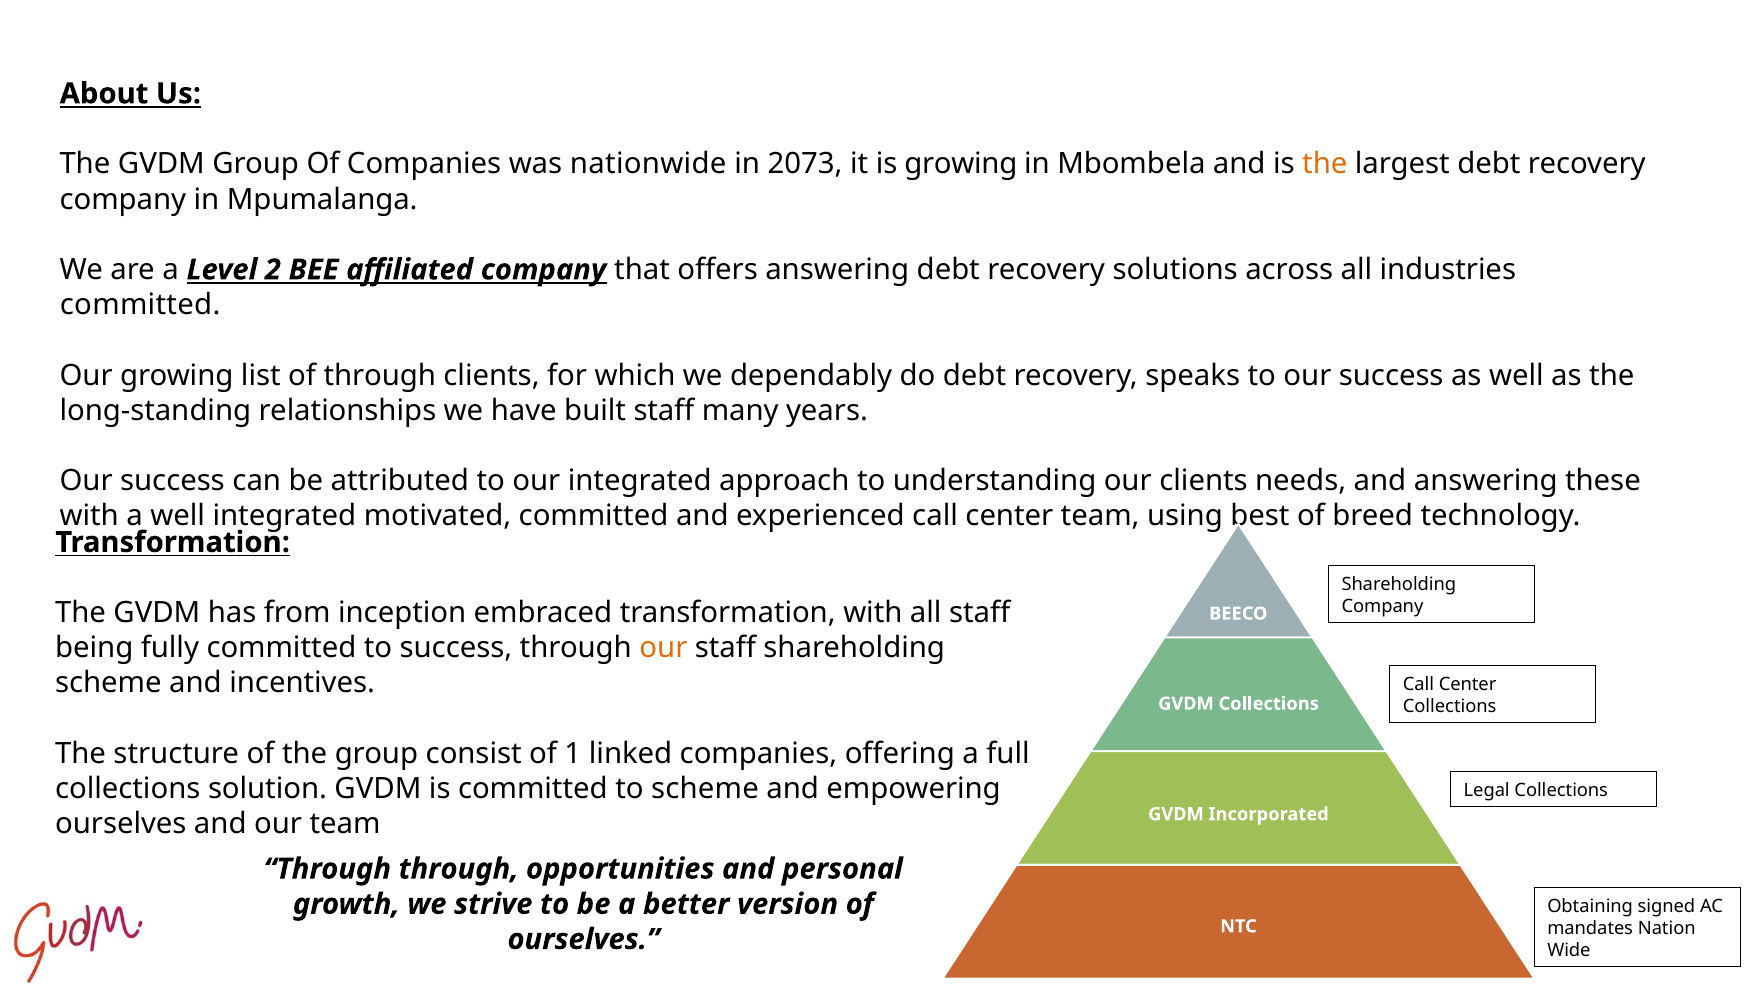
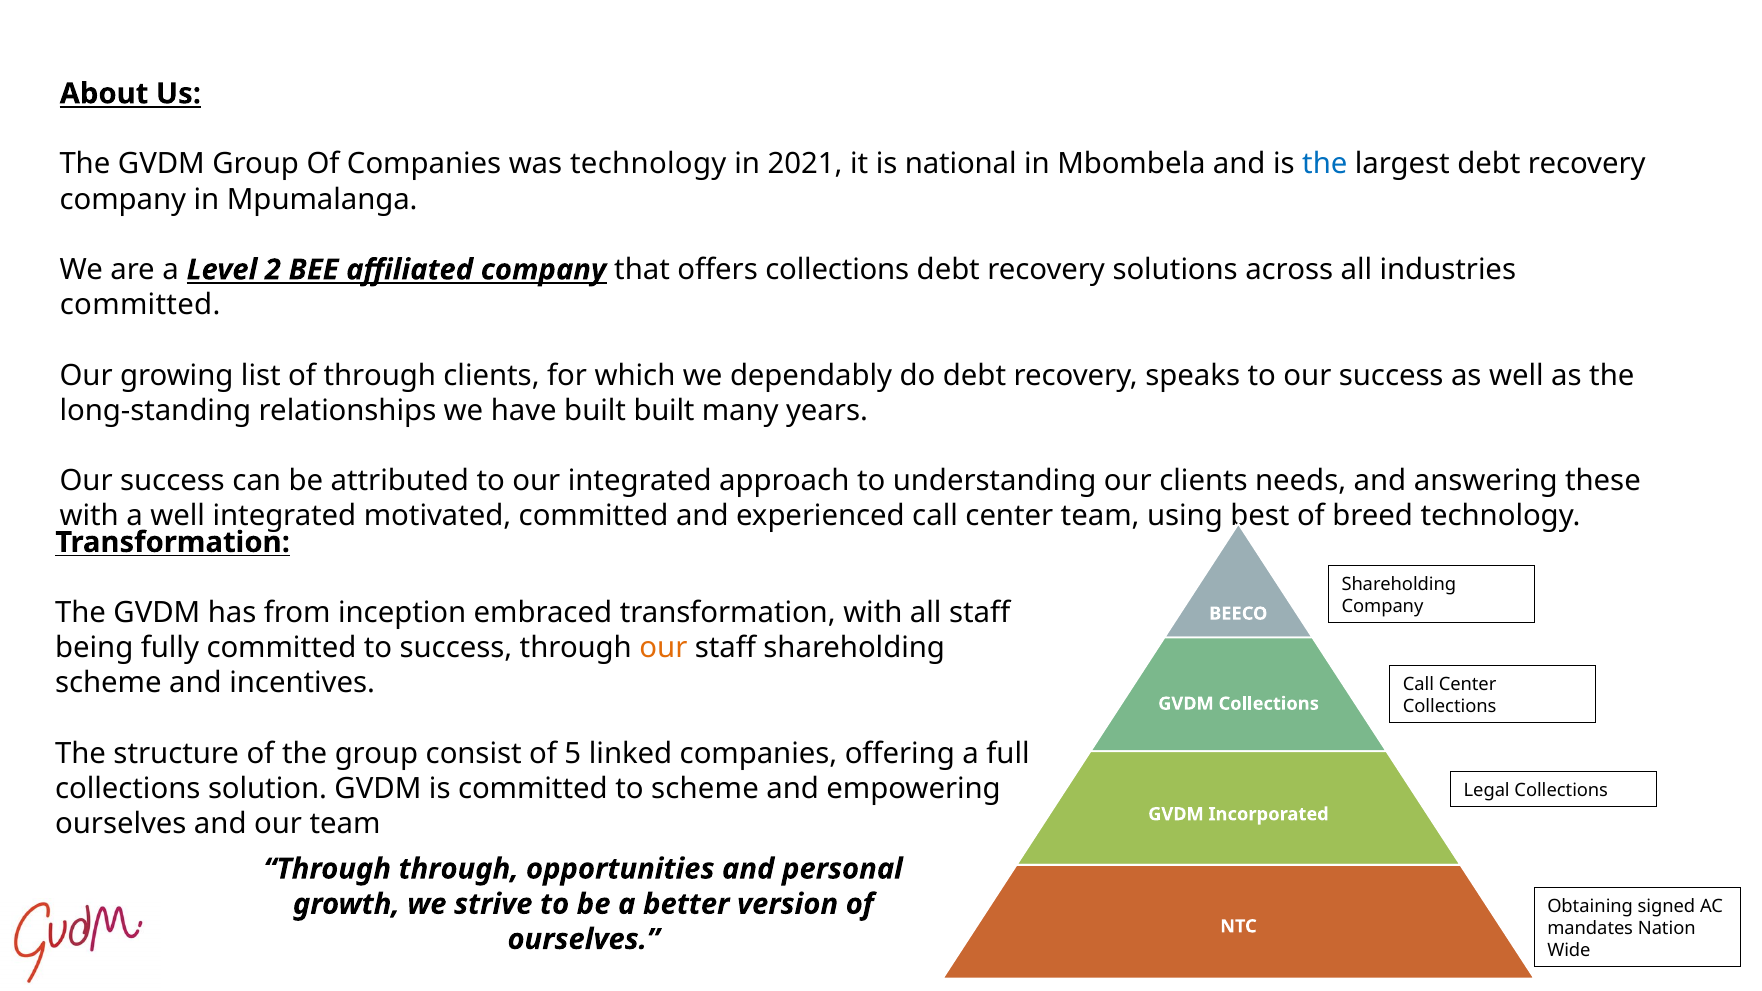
was nationwide: nationwide -> technology
2073: 2073 -> 2021
is growing: growing -> national
the at (1325, 164) colour: orange -> blue
offers answering: answering -> collections
built staff: staff -> built
1: 1 -> 5
